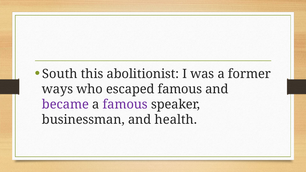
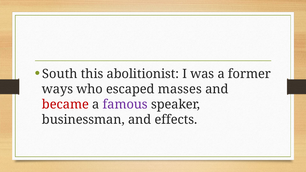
escaped famous: famous -> masses
became colour: purple -> red
health: health -> effects
